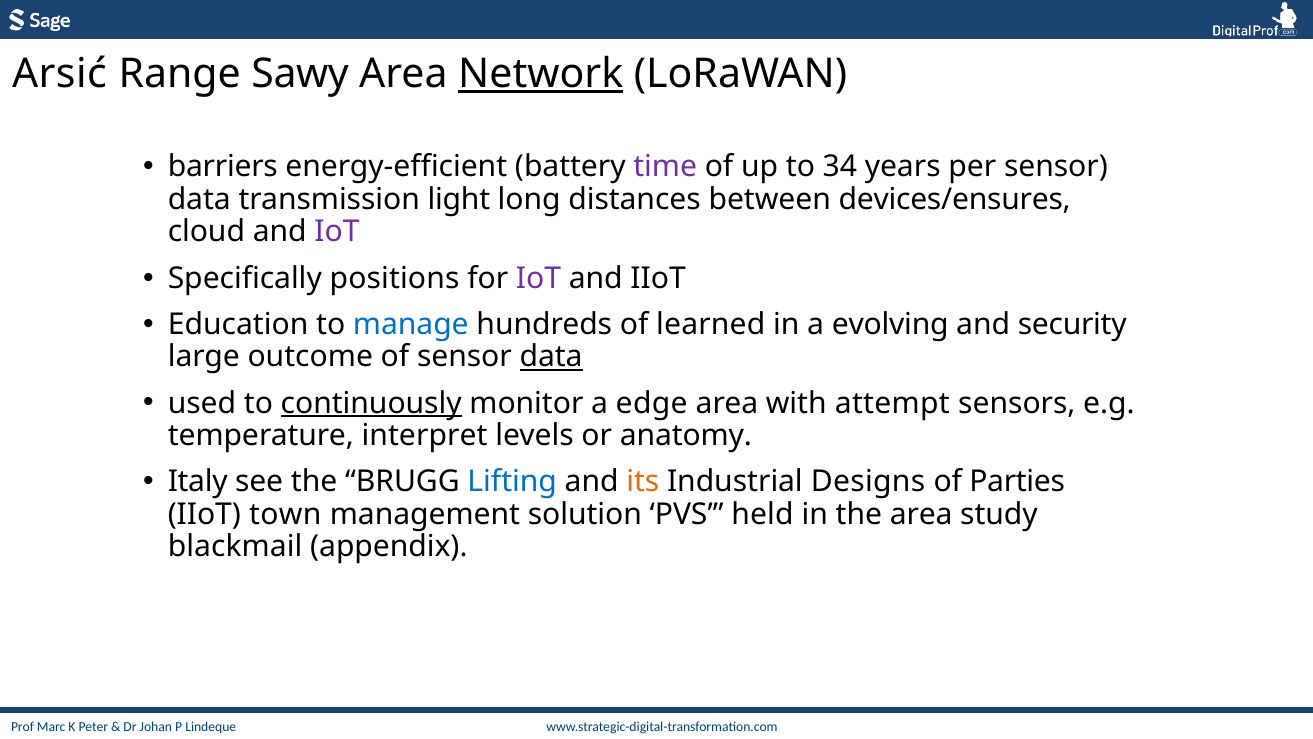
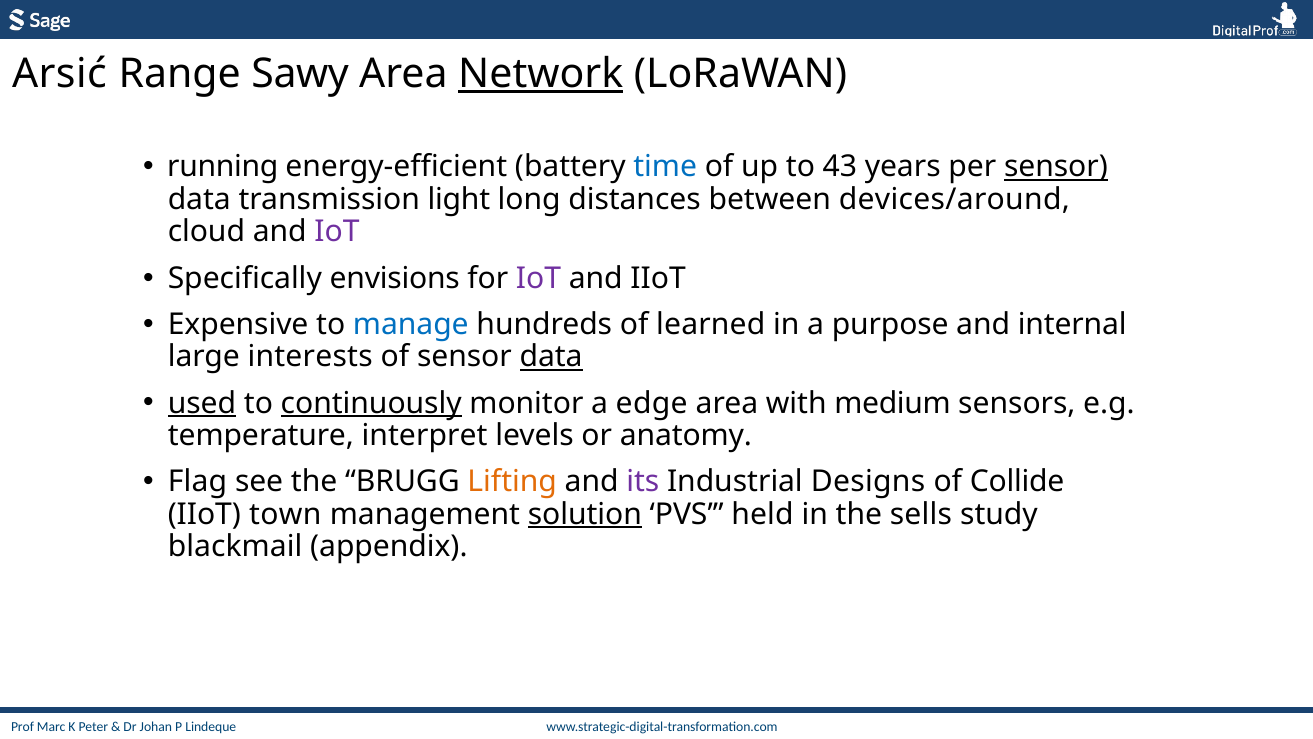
barriers: barriers -> running
time colour: purple -> blue
34: 34 -> 43
sensor at (1056, 167) underline: none -> present
devices/ensures: devices/ensures -> devices/around
positions: positions -> envisions
Education: Education -> Expensive
evolving: evolving -> purpose
security: security -> internal
outcome: outcome -> interests
used underline: none -> present
attempt: attempt -> medium
Italy: Italy -> Flag
Lifting colour: blue -> orange
its colour: orange -> purple
Parties: Parties -> Collide
solution underline: none -> present
the area: area -> sells
